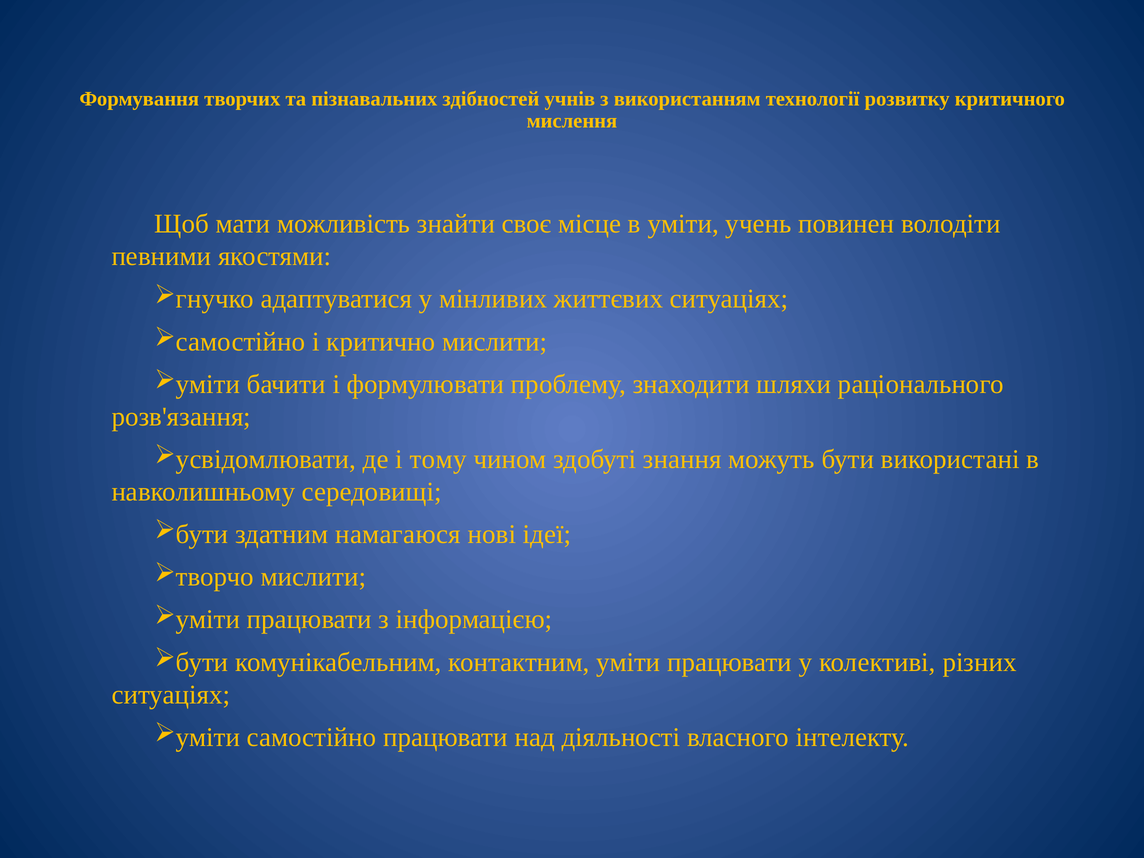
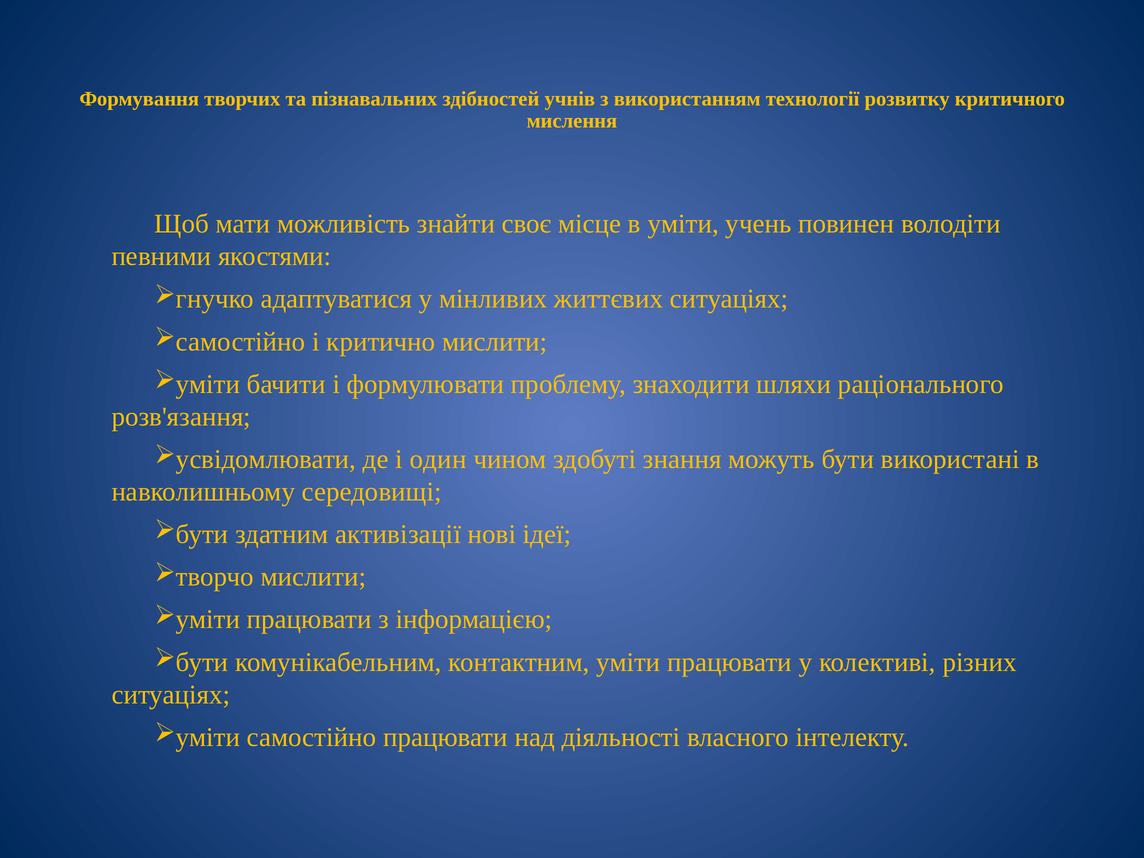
тому: тому -> один
намагаюся: намагаюся -> активізації
